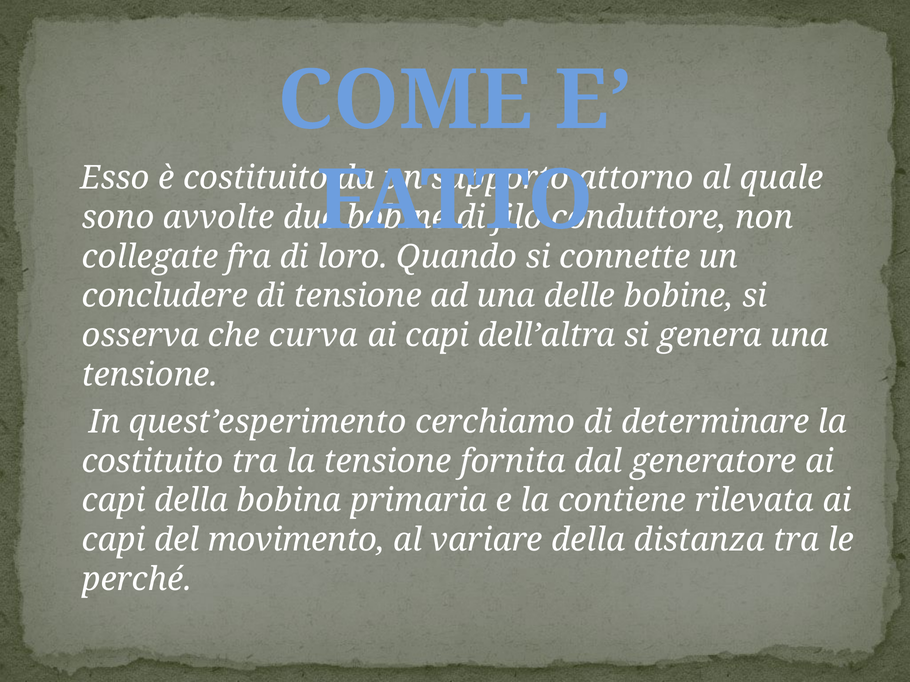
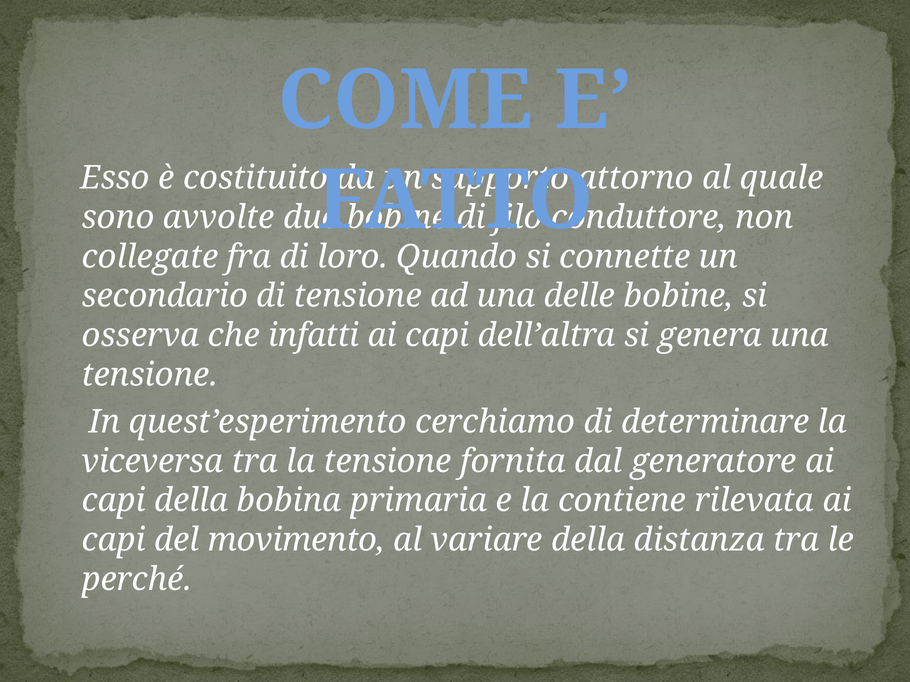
concludere: concludere -> secondario
curva: curva -> infatti
costituito at (153, 462): costituito -> viceversa
